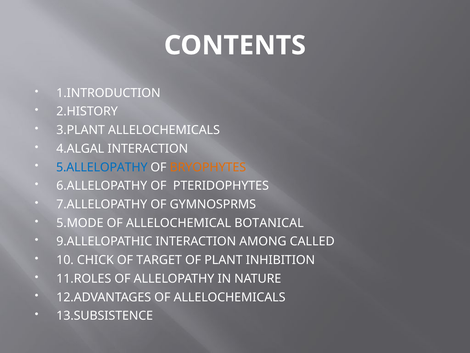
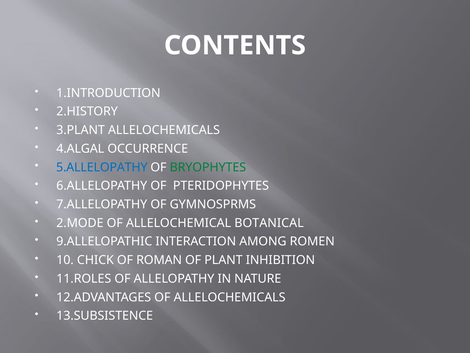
4.ALGAL INTERACTION: INTERACTION -> OCCURRENCE
BRYOPHYTES colour: orange -> green
5.MODE: 5.MODE -> 2.MODE
CALLED: CALLED -> ROMEN
TARGET: TARGET -> ROMAN
